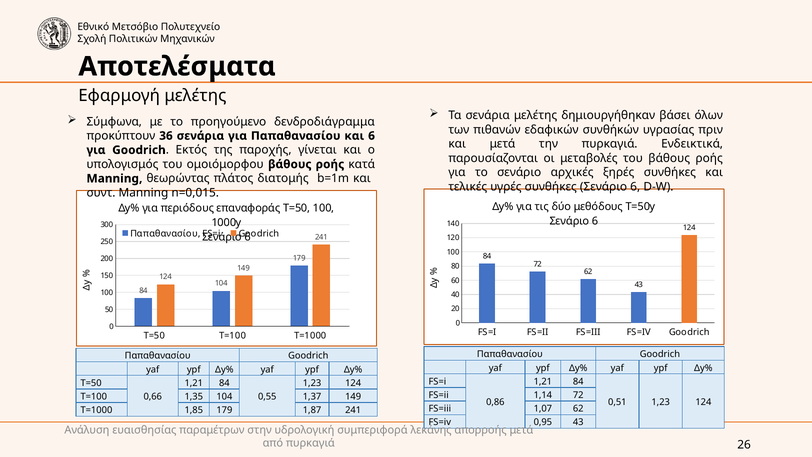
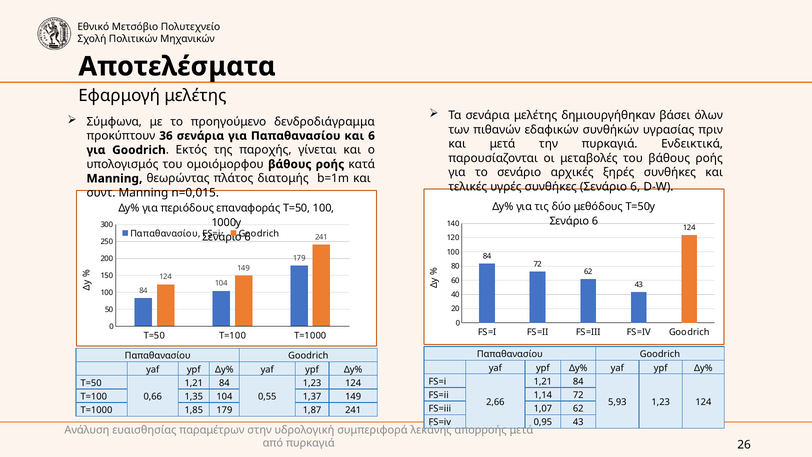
0,86: 0,86 -> 2,66
0,51: 0,51 -> 5,93
